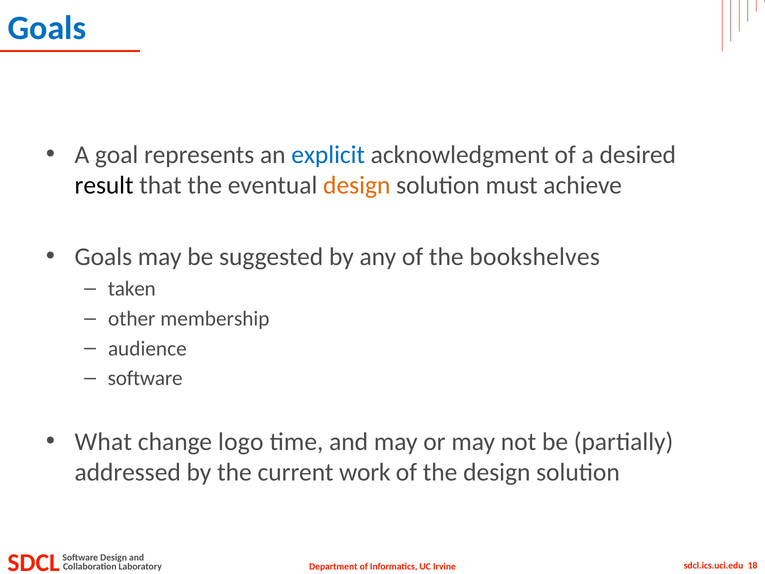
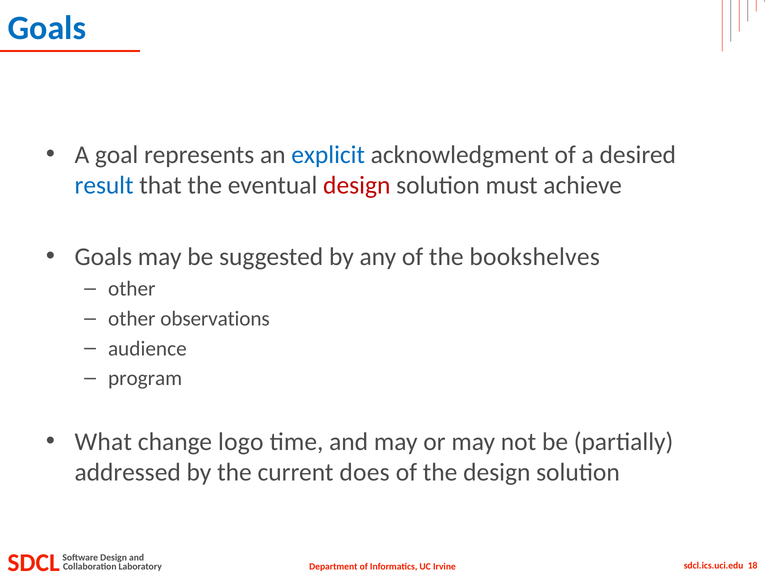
result colour: black -> blue
design at (357, 185) colour: orange -> red
taken at (132, 289): taken -> other
membership: membership -> observations
software at (145, 378): software -> program
work: work -> does
